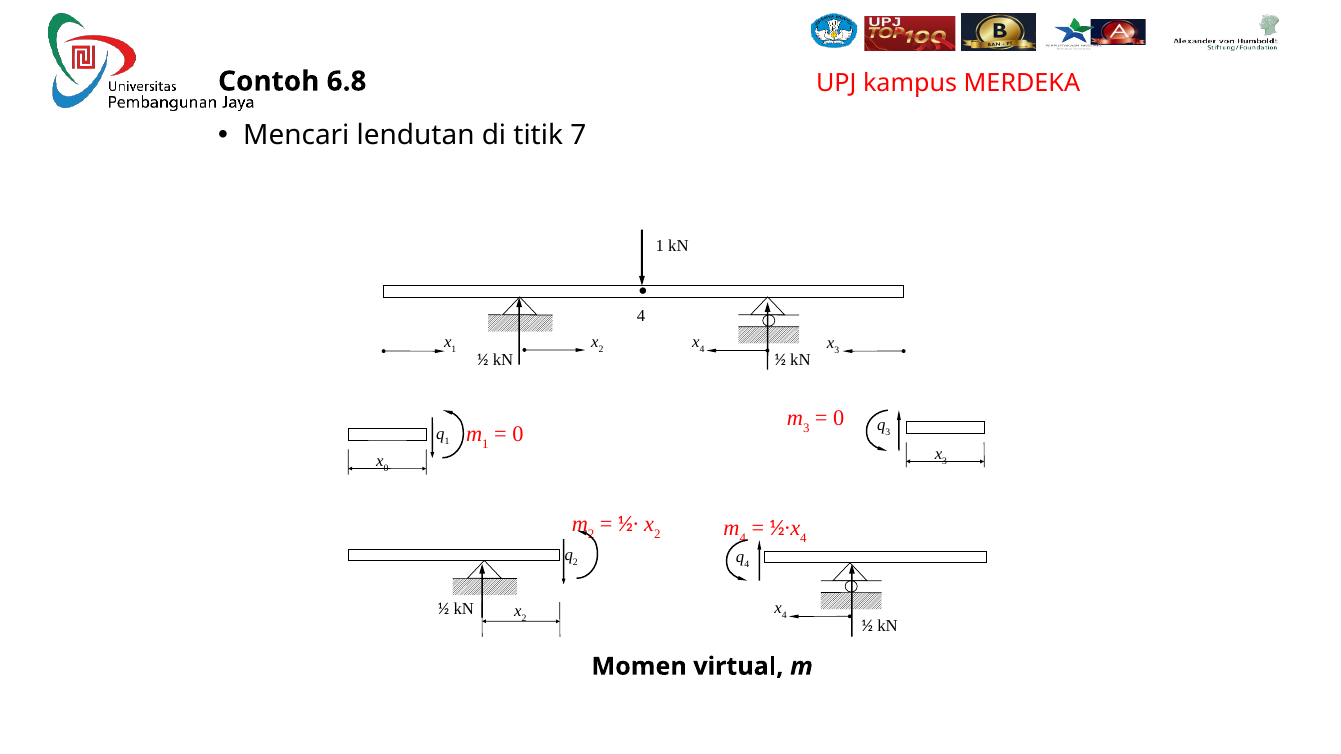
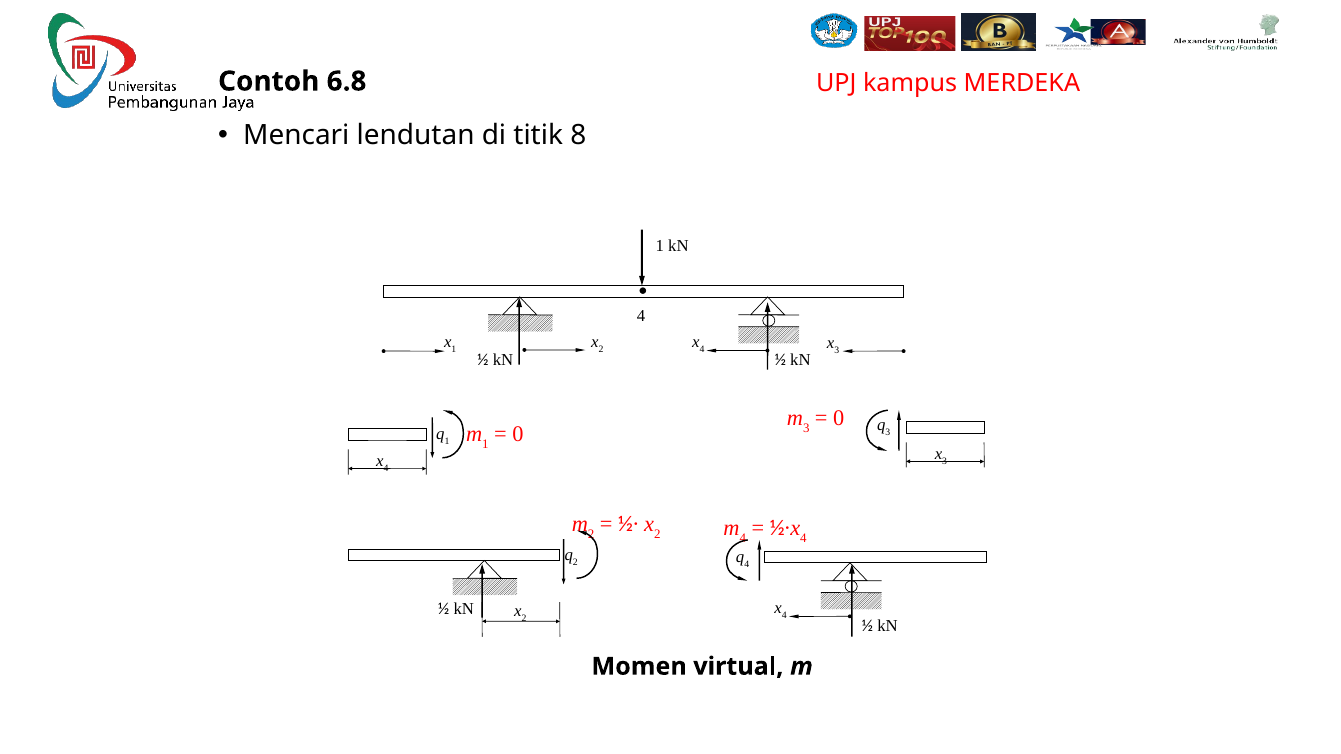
7: 7 -> 8
0 at (386, 468): 0 -> 4
